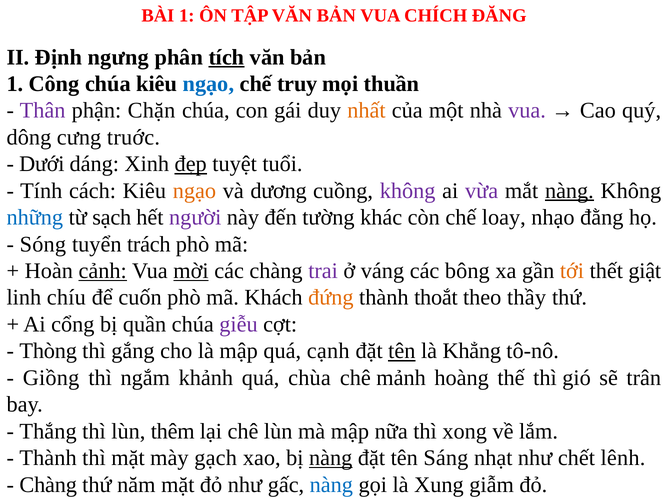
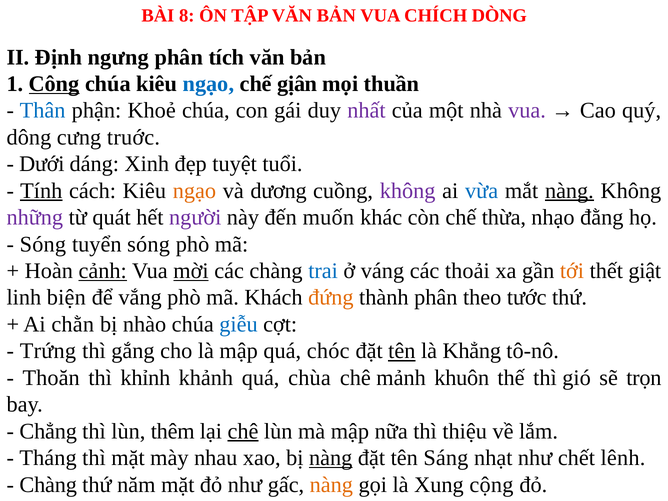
BÀI 1: 1 -> 8
ĐĂNG: ĐĂNG -> DÒNG
tích underline: present -> none
Công underline: none -> present
truy: truy -> gịân
Thân colour: purple -> blue
Chặn: Chặn -> Khoẻ
nhất colour: orange -> purple
đẹp underline: present -> none
Tính underline: none -> present
vừa colour: purple -> blue
những colour: blue -> purple
sạch: sạch -> quát
tường: tường -> muốn
loay: loay -> thừa
tuyển trách: trách -> sóng
trai colour: purple -> blue
bông: bông -> thoải
chíu: chíu -> biện
cuốn: cuốn -> vắng
thành thoắt: thoắt -> phân
thầy: thầy -> tước
cổng: cổng -> chằn
quần: quần -> nhào
giễu colour: purple -> blue
Thòng: Thòng -> Trứng
cạnh: cạnh -> chóc
Giồng: Giồng -> Thoăn
ngắm: ngắm -> khỉnh
hoàng: hoàng -> khuôn
trân: trân -> trọn
Thắng: Thắng -> Chẳng
chê at (243, 431) underline: none -> present
xong: xong -> thiệu
Thành at (48, 458): Thành -> Tháng
gạch: gạch -> nhau
nàng at (331, 485) colour: blue -> orange
giẫm: giẫm -> cộng
